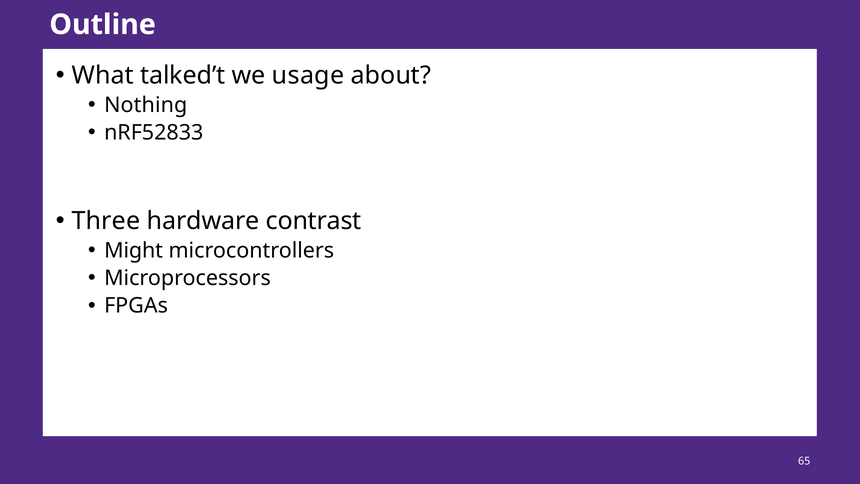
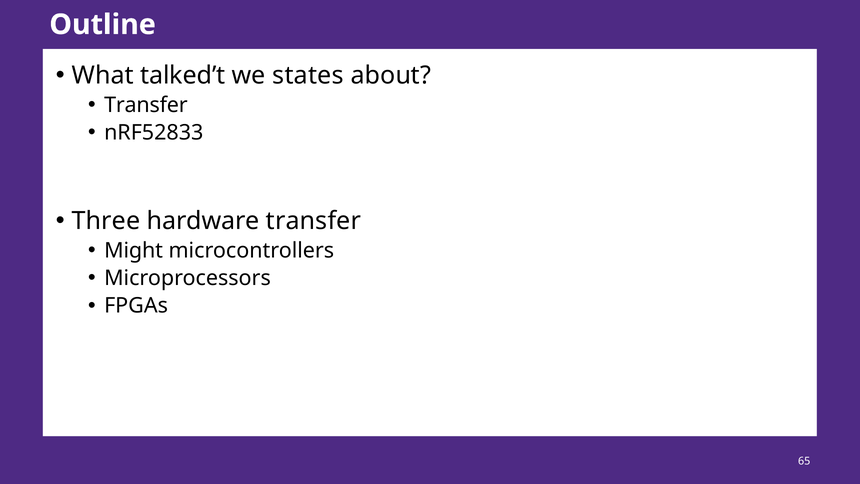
usage: usage -> states
Nothing at (146, 105): Nothing -> Transfer
hardware contrast: contrast -> transfer
